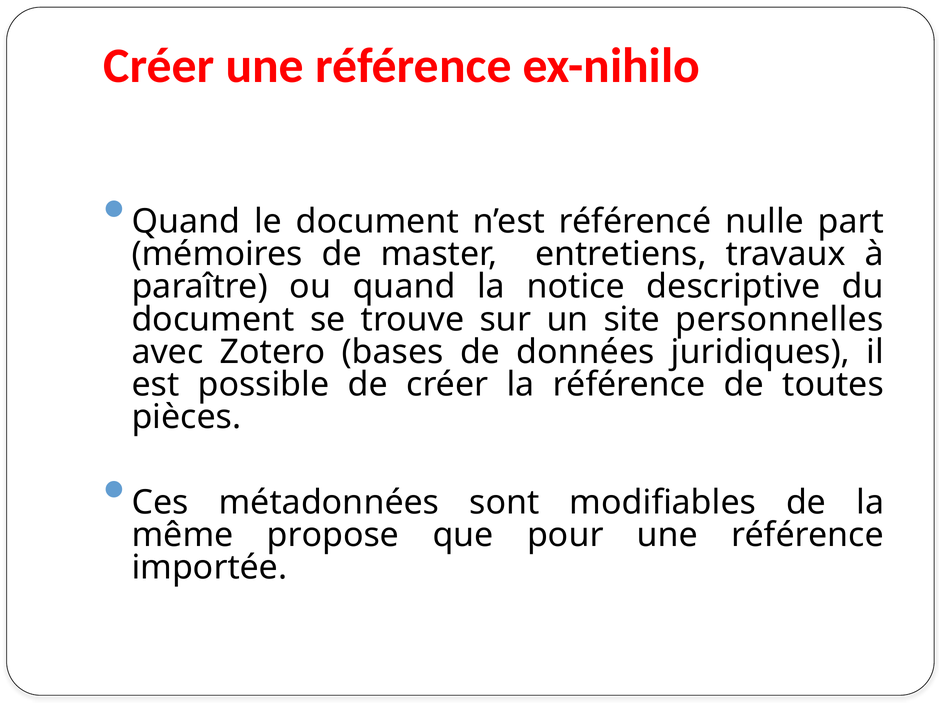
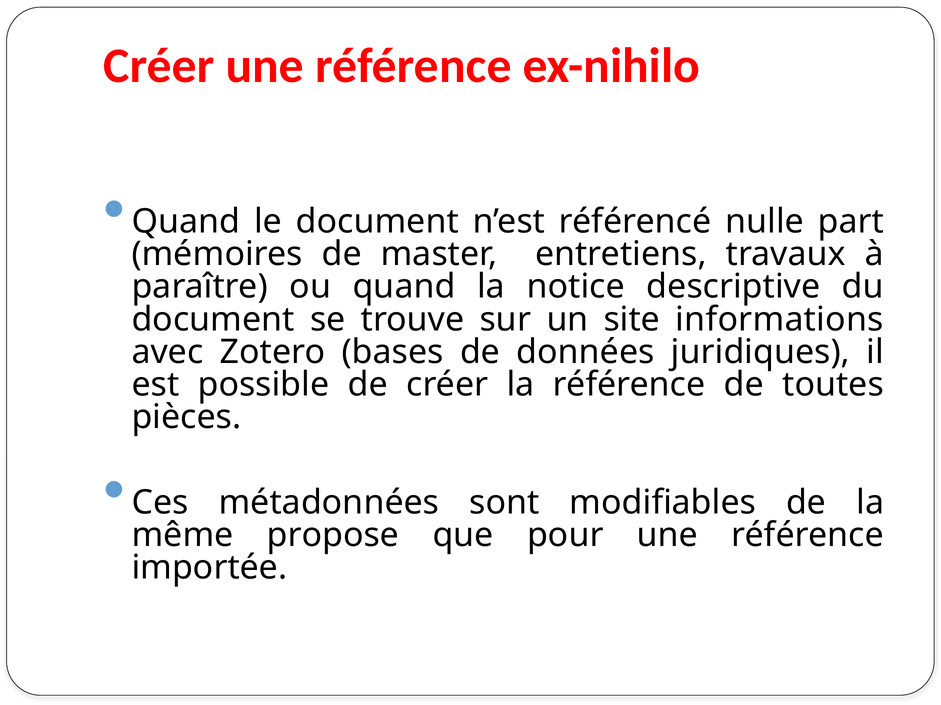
personnelles: personnelles -> informations
